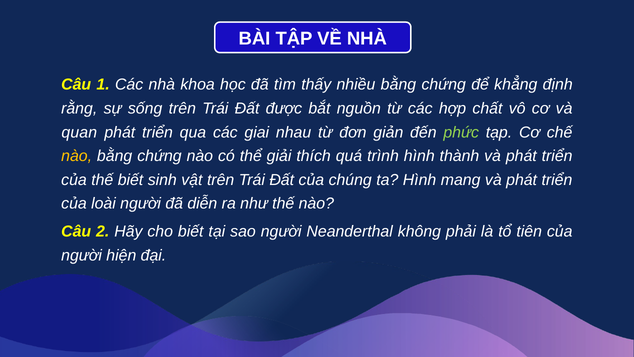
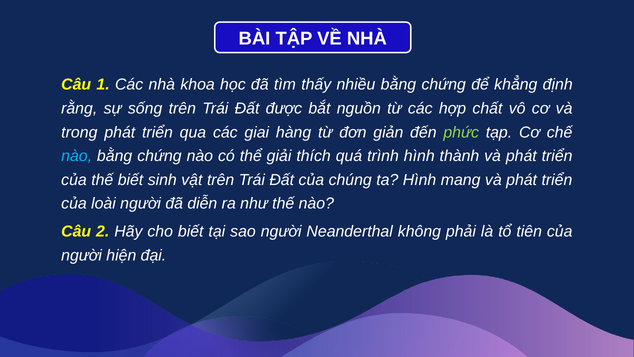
quan: quan -> trong
nhau: nhau -> hàng
nào at (77, 156) colour: yellow -> light blue
